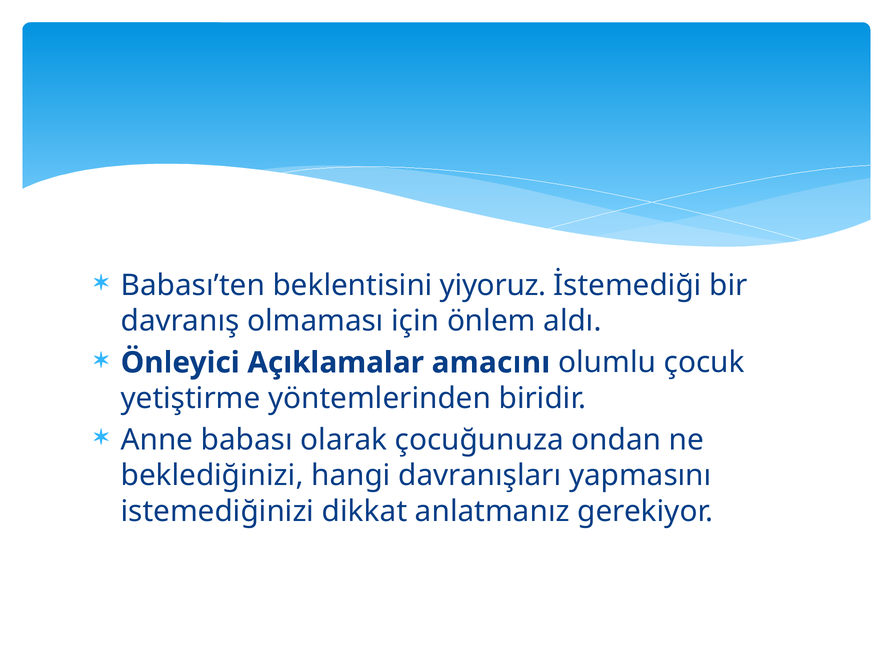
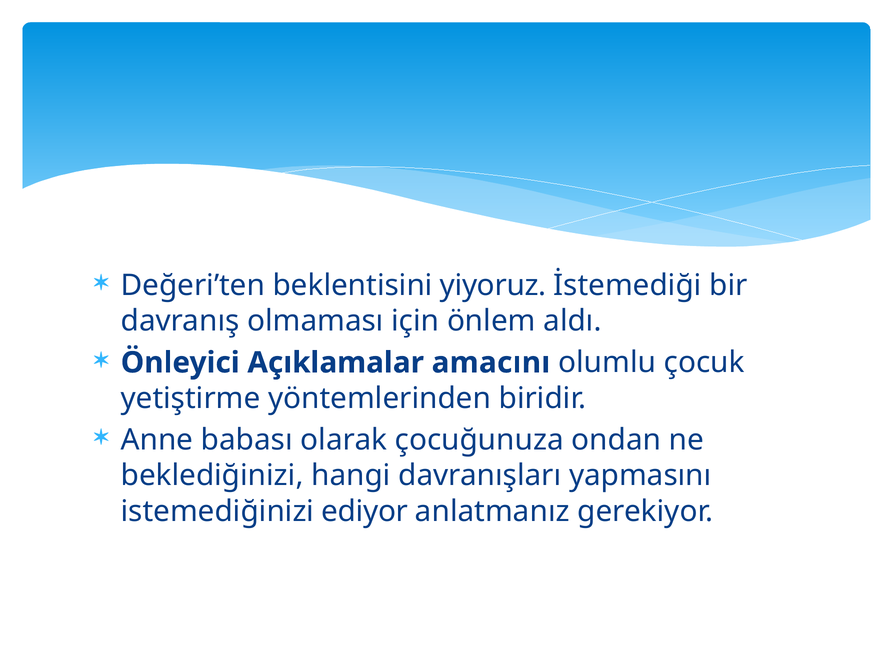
Babası’ten: Babası’ten -> Değeri’ten
dikkat: dikkat -> ediyor
